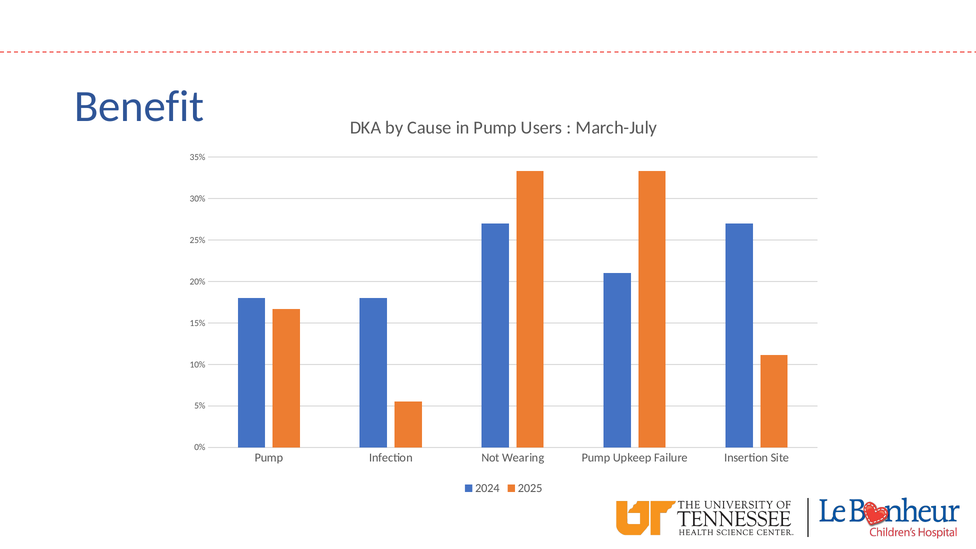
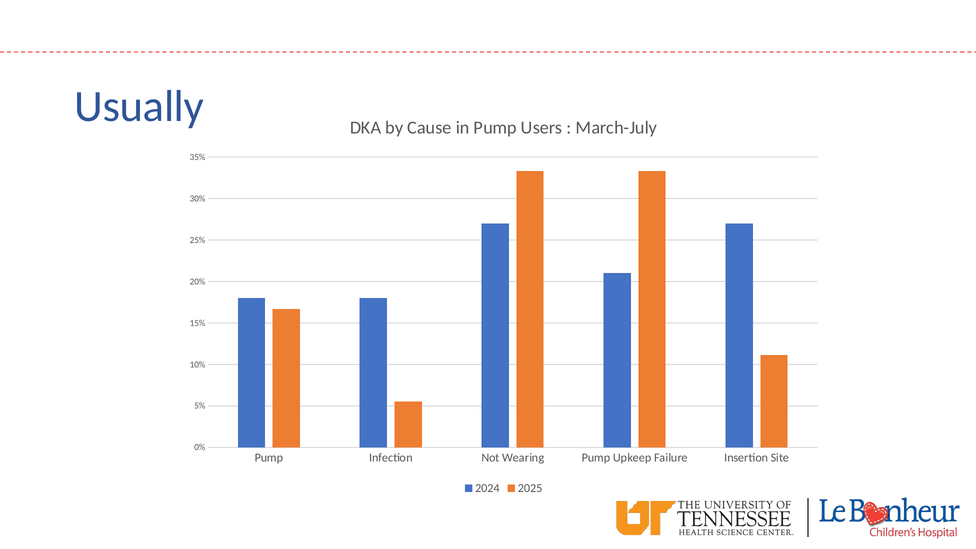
Benefit: Benefit -> Usually
